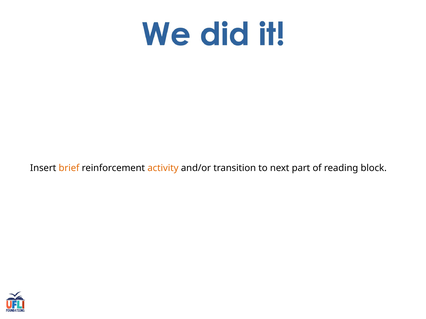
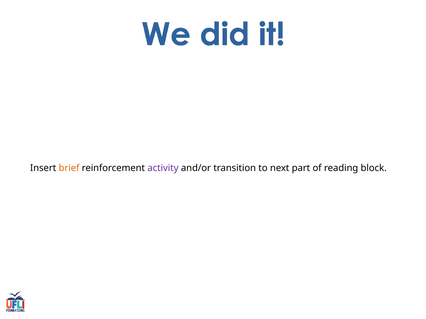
activity colour: orange -> purple
